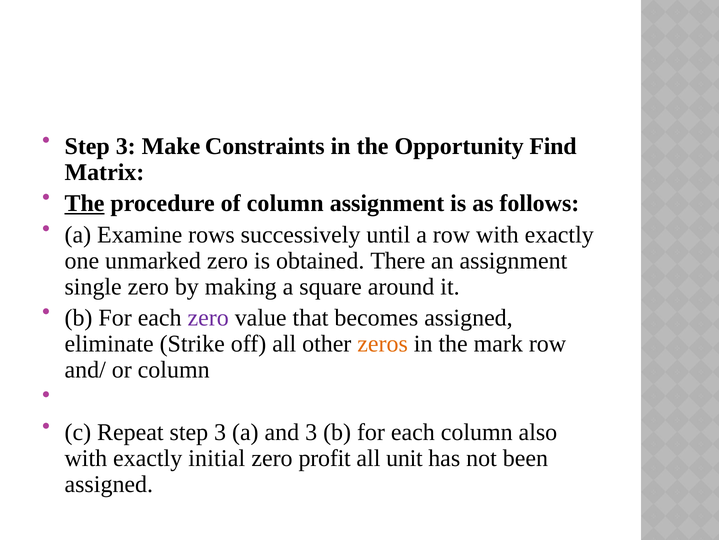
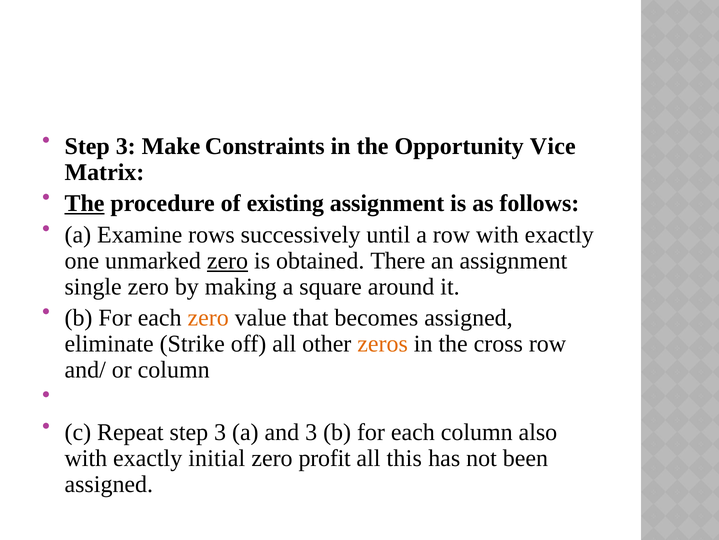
Find: Find -> Vice
of column: column -> existing
zero at (227, 260) underline: none -> present
zero at (208, 318) colour: purple -> orange
mark: mark -> cross
unit: unit -> this
